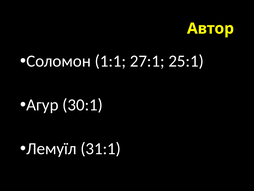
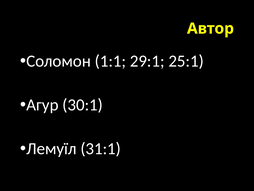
27:1: 27:1 -> 29:1
